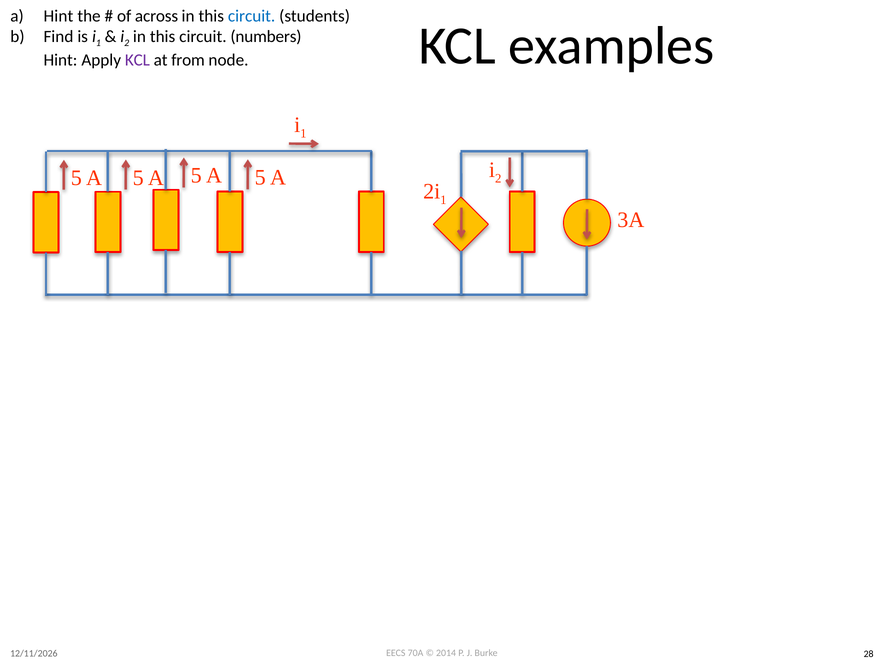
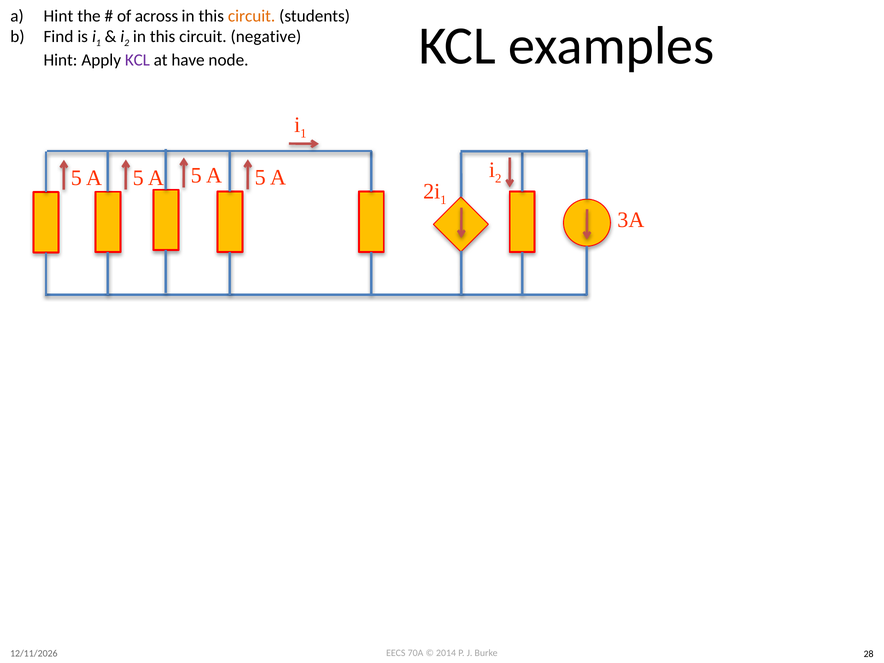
circuit at (252, 16) colour: blue -> orange
numbers: numbers -> negative
from: from -> have
